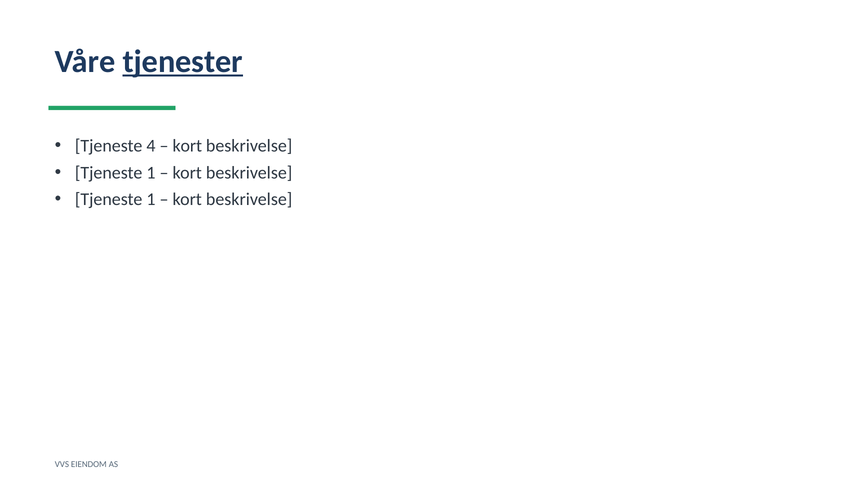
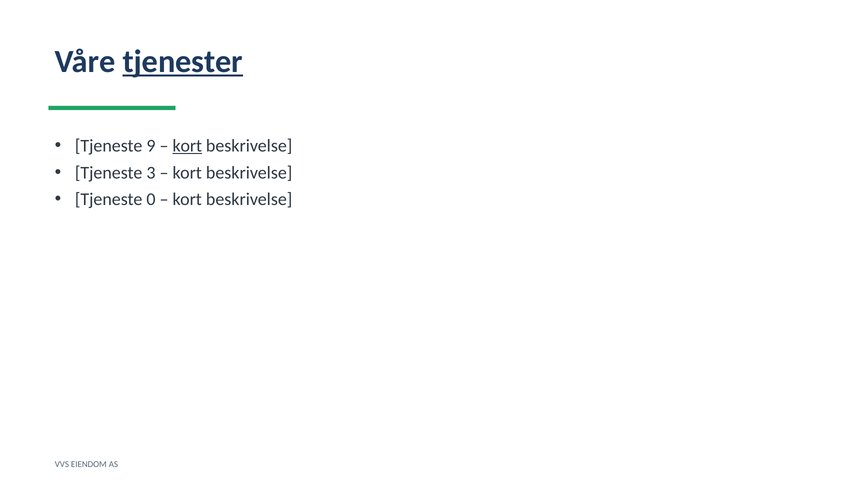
4: 4 -> 9
kort at (187, 146) underline: none -> present
1 at (151, 173): 1 -> 3
1 at (151, 200): 1 -> 0
